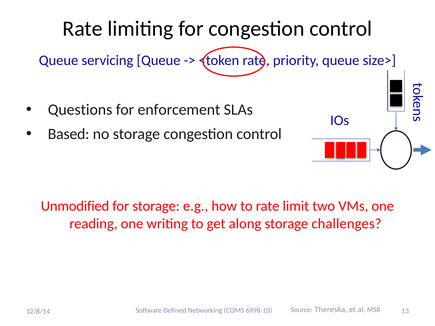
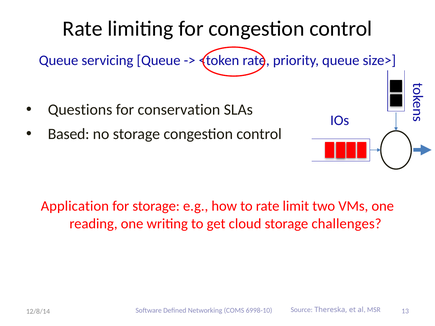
enforcement: enforcement -> conservation
Unmodified: Unmodified -> Application
along: along -> cloud
